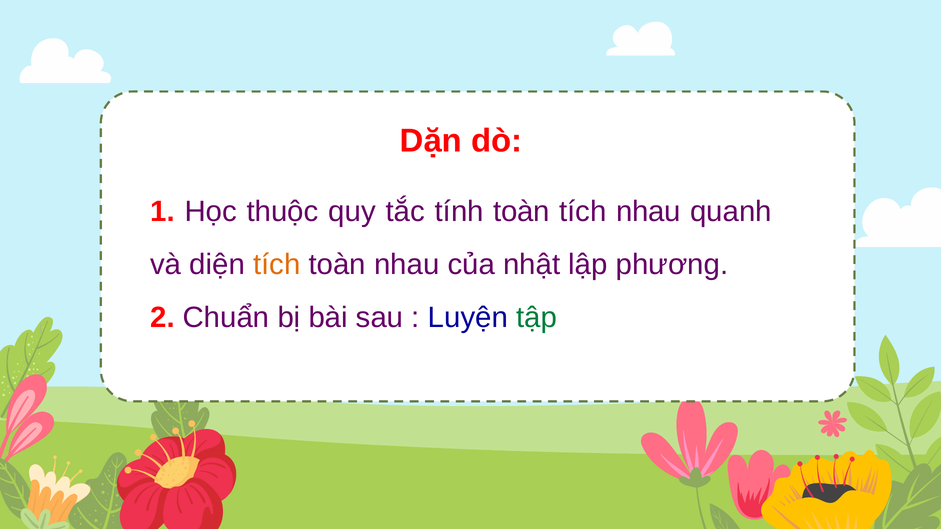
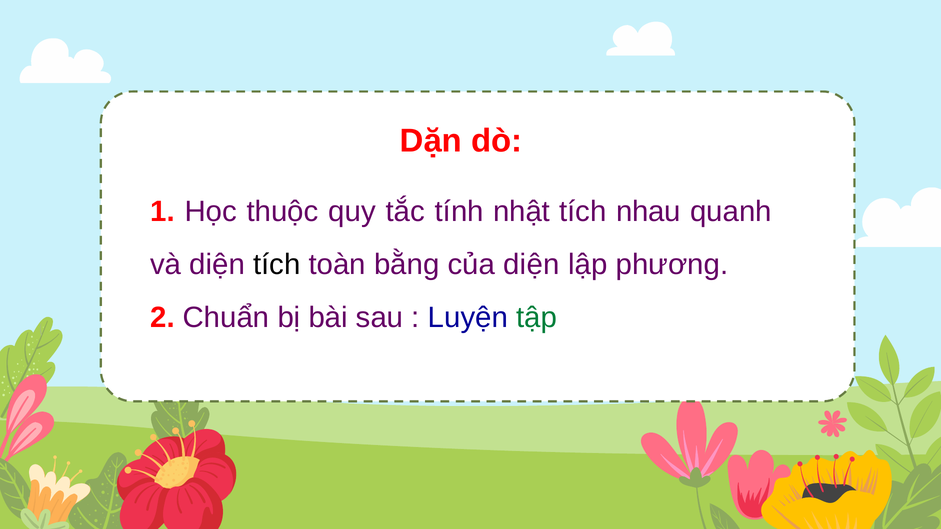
tính toàn: toàn -> nhật
tích at (277, 265) colour: orange -> black
toàn nhau: nhau -> bằng
của nhật: nhật -> diện
